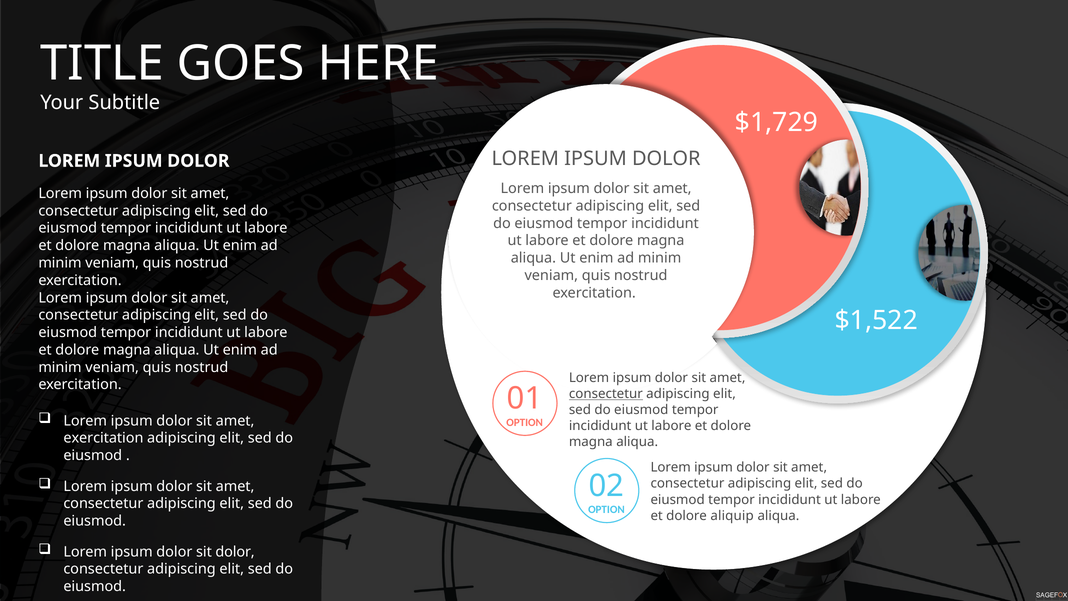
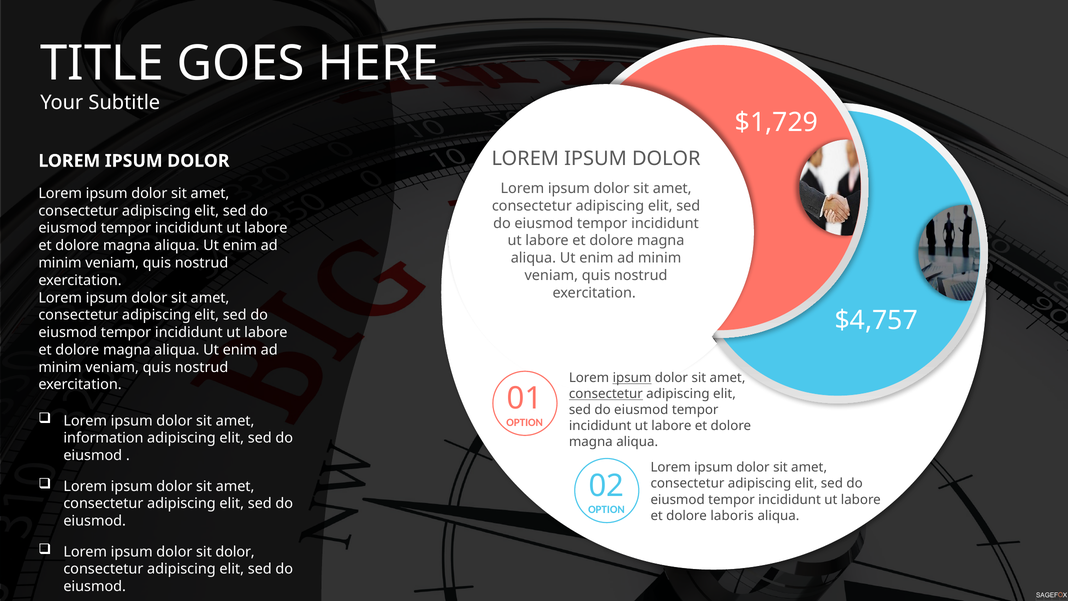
$1,522: $1,522 -> $4,757
ipsum at (632, 378) underline: none -> present
exercitation at (103, 438): exercitation -> information
aliquip: aliquip -> laboris
